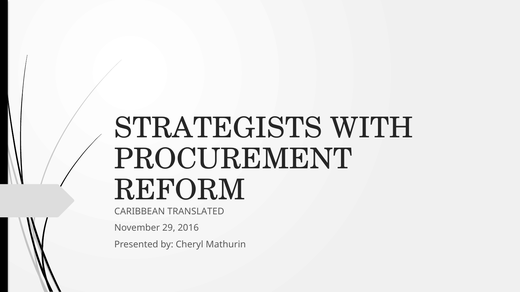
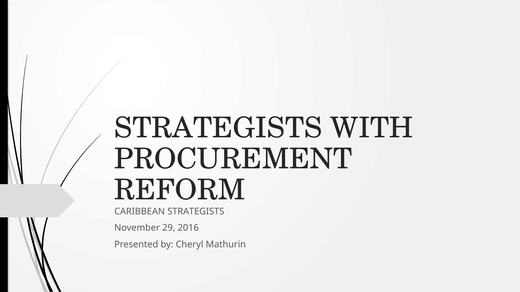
CARIBBEAN TRANSLATED: TRANSLATED -> STRATEGISTS
